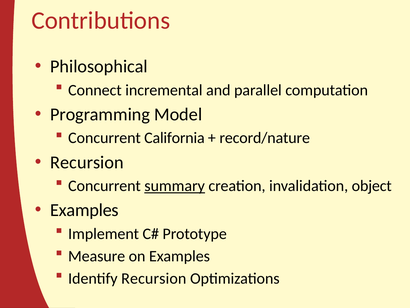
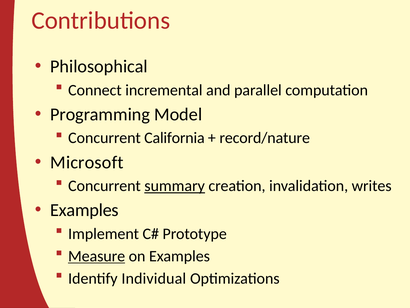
Recursion at (87, 162): Recursion -> Microsoft
object: object -> writes
Measure underline: none -> present
Identify Recursion: Recursion -> Individual
